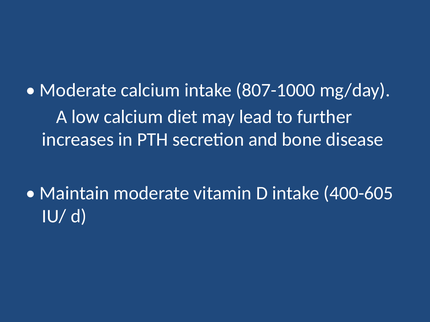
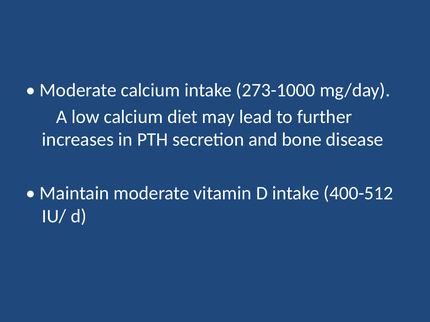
807-1000: 807-1000 -> 273-1000
400-605: 400-605 -> 400-512
